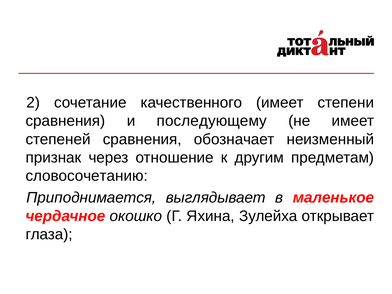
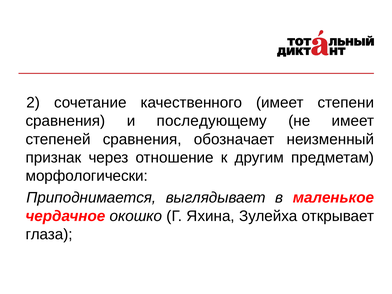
словосочетанию: словосочетанию -> морфологически
